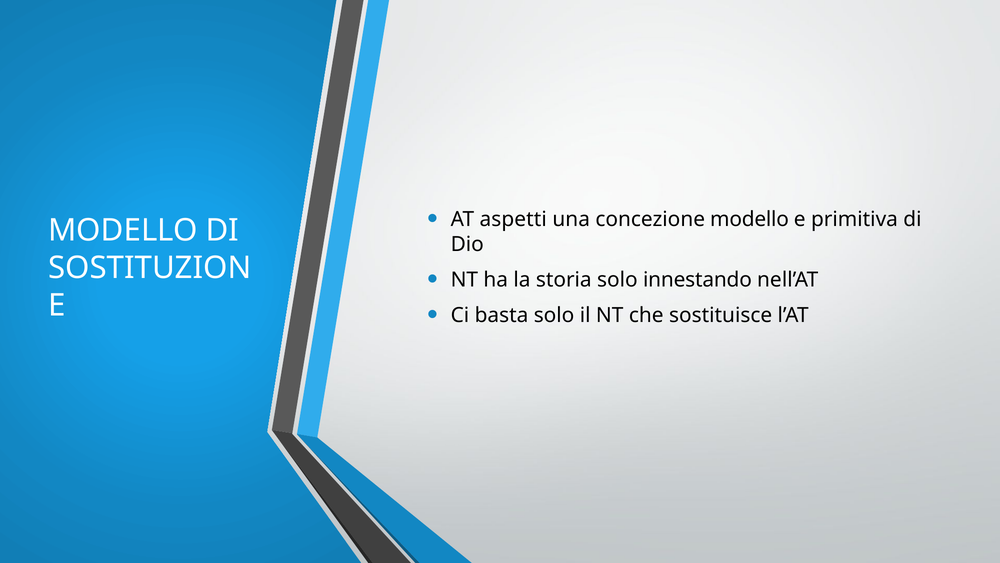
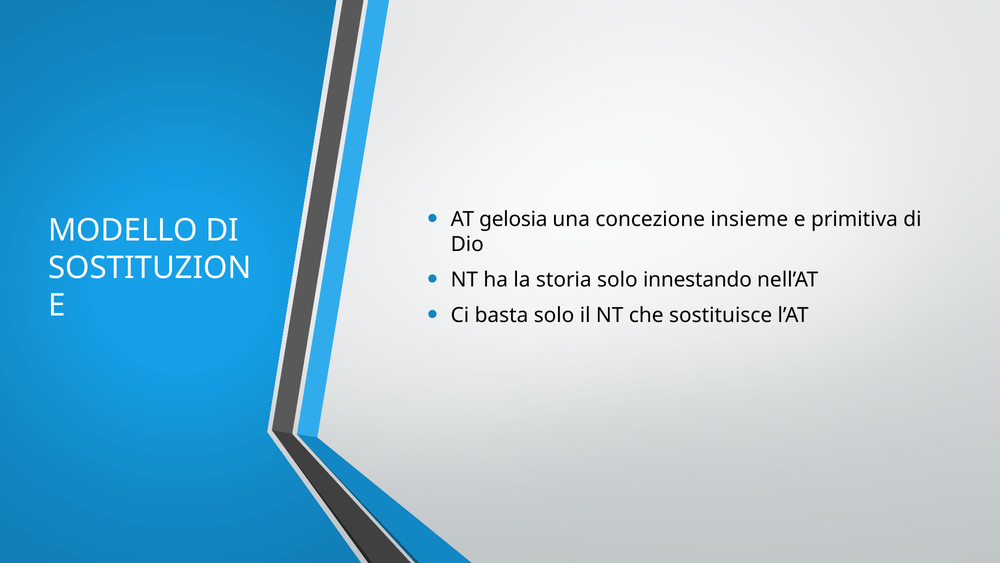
aspetti: aspetti -> gelosia
concezione modello: modello -> insieme
